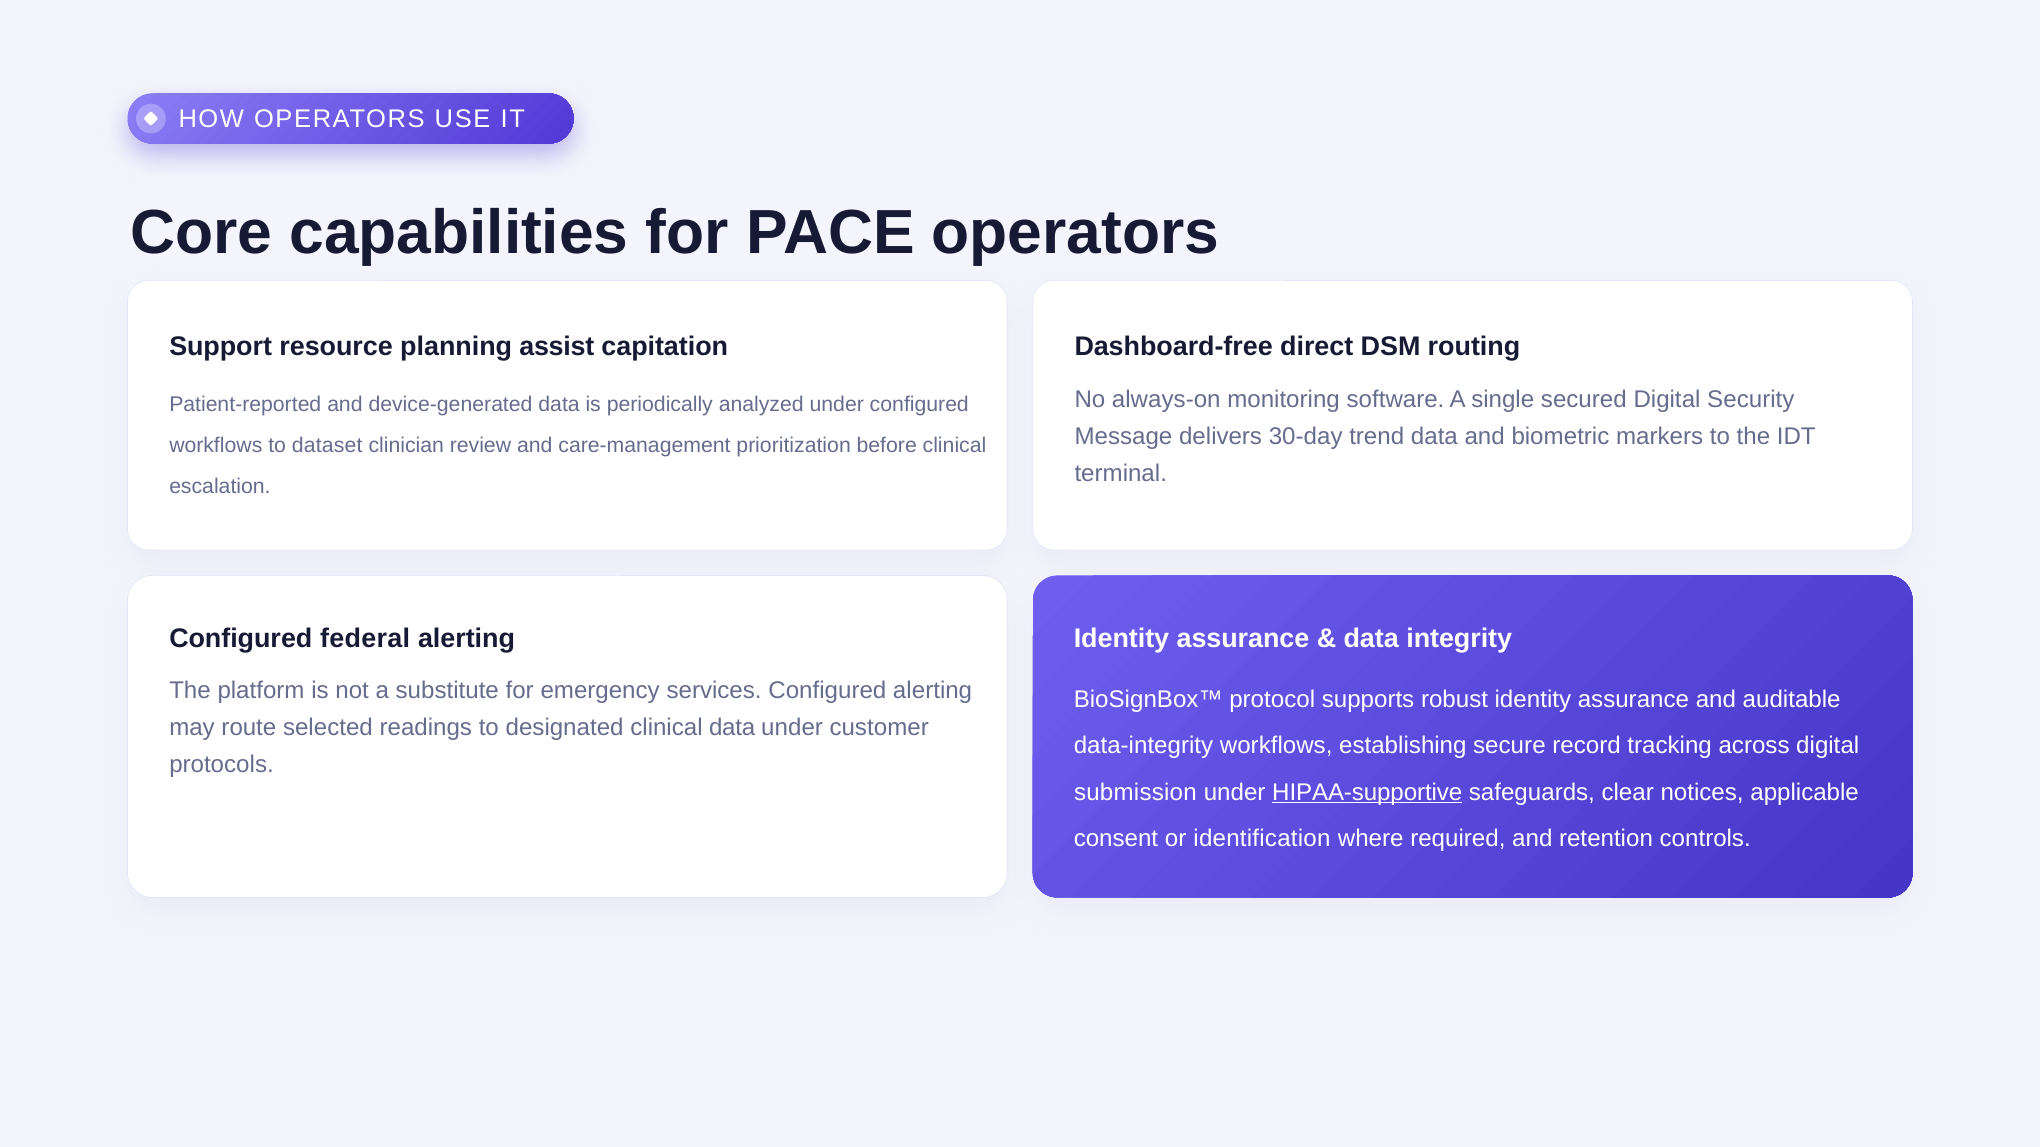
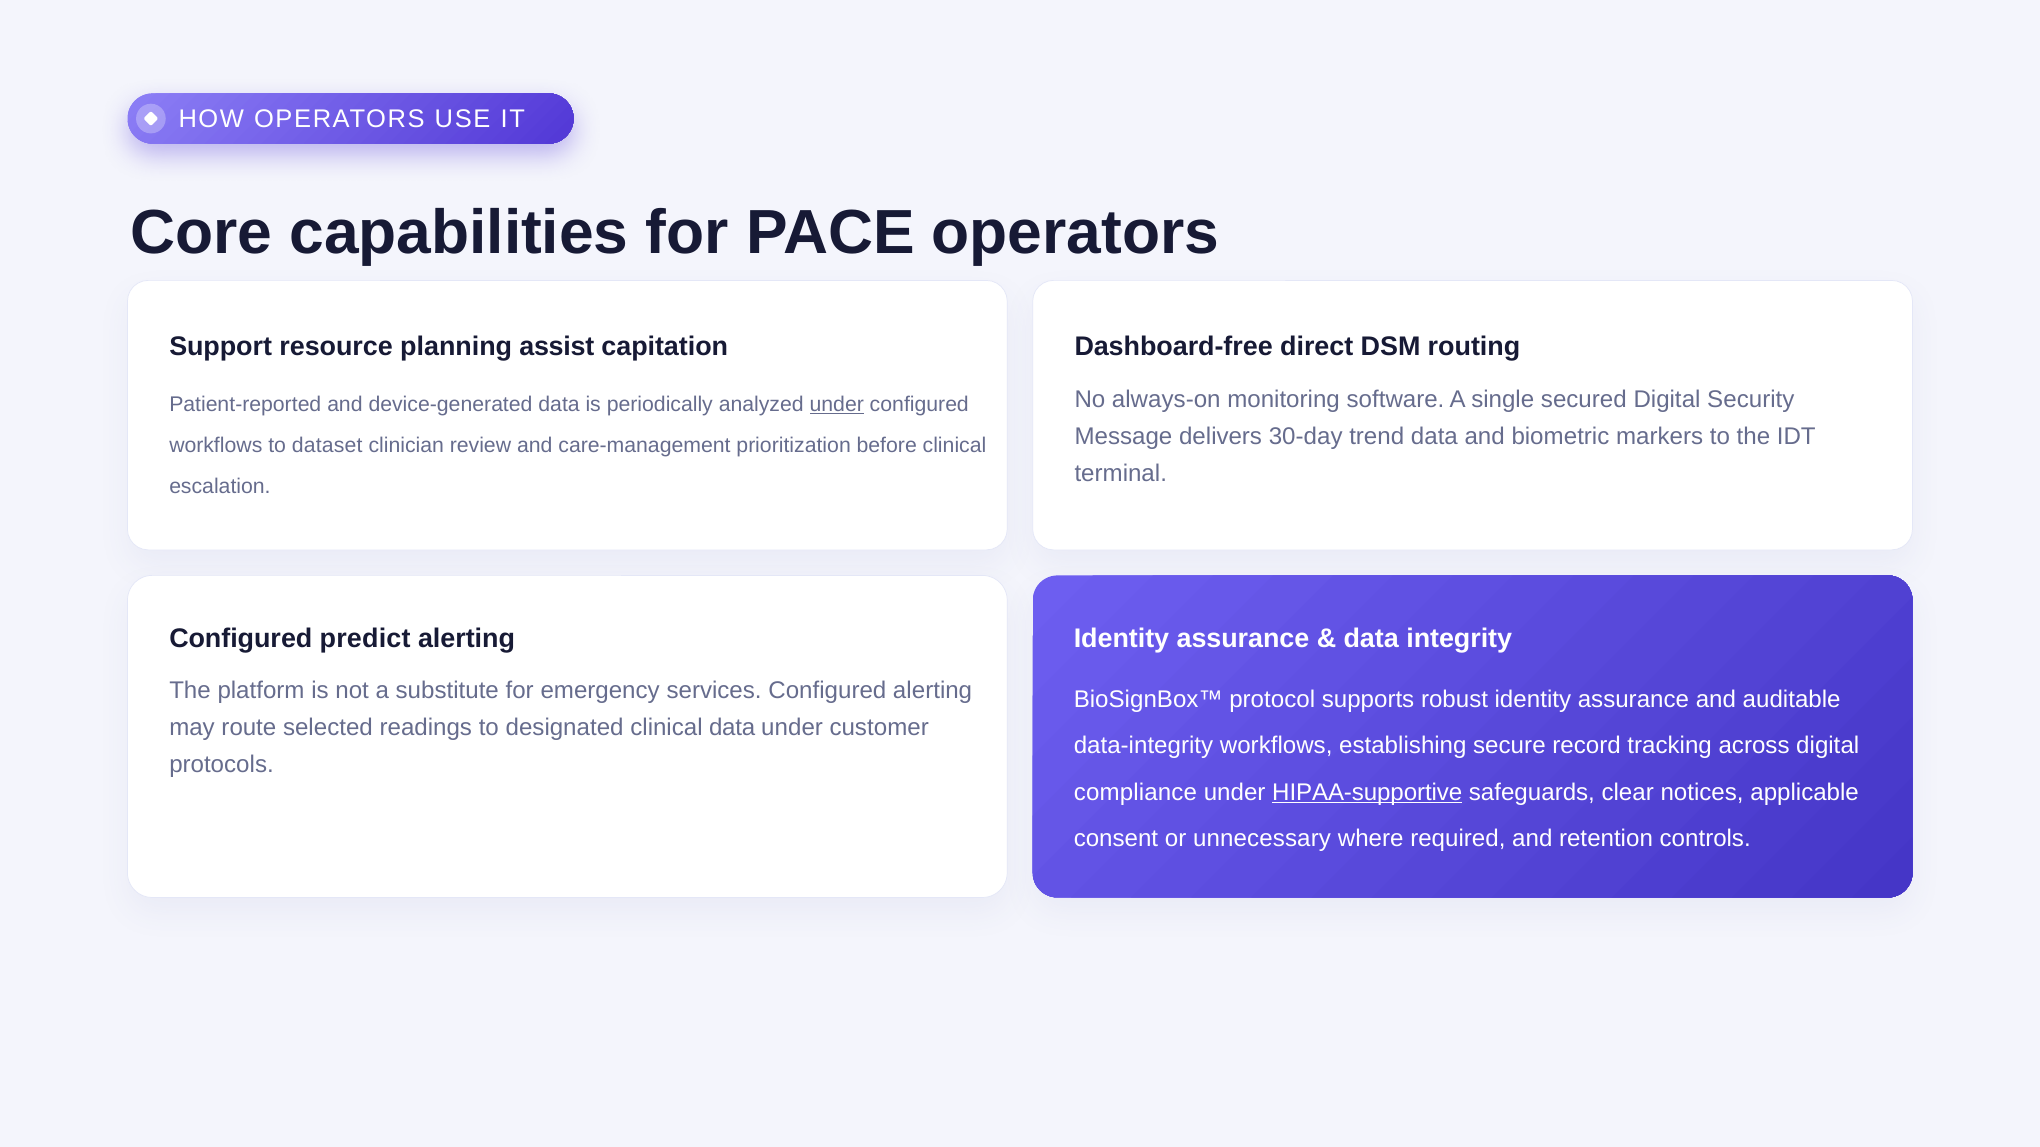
under at (837, 405) underline: none -> present
federal: federal -> predict
submission: submission -> compliance
identification: identification -> unnecessary
